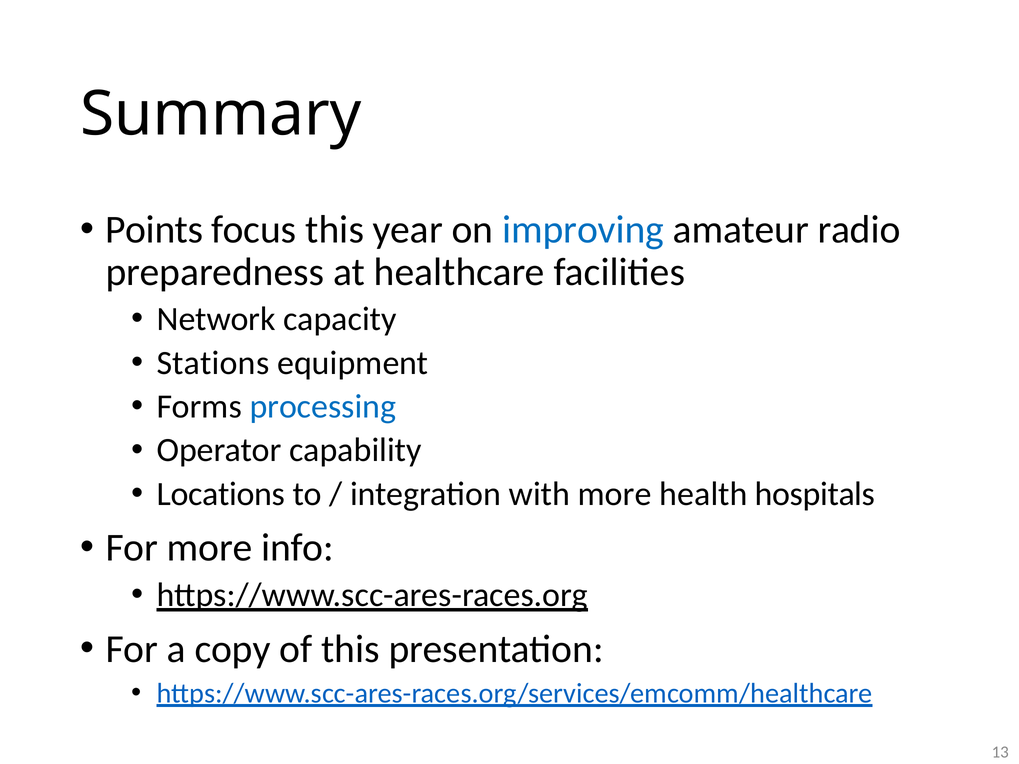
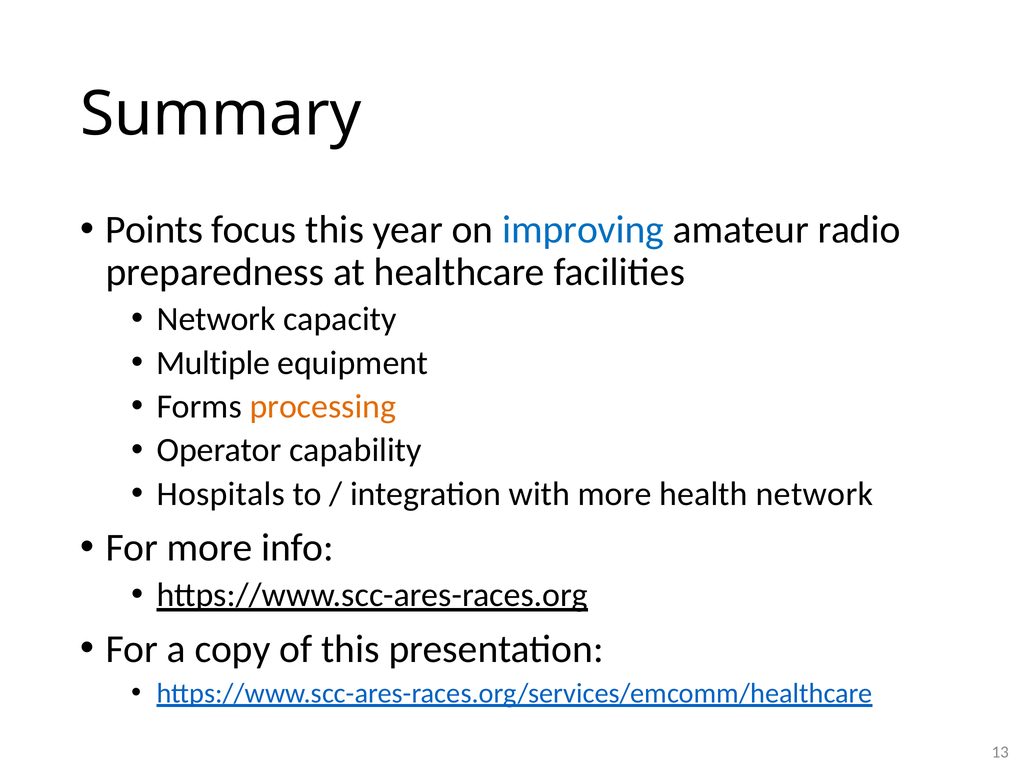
Stations: Stations -> Multiple
processing colour: blue -> orange
Locations: Locations -> Hospitals
health hospitals: hospitals -> network
